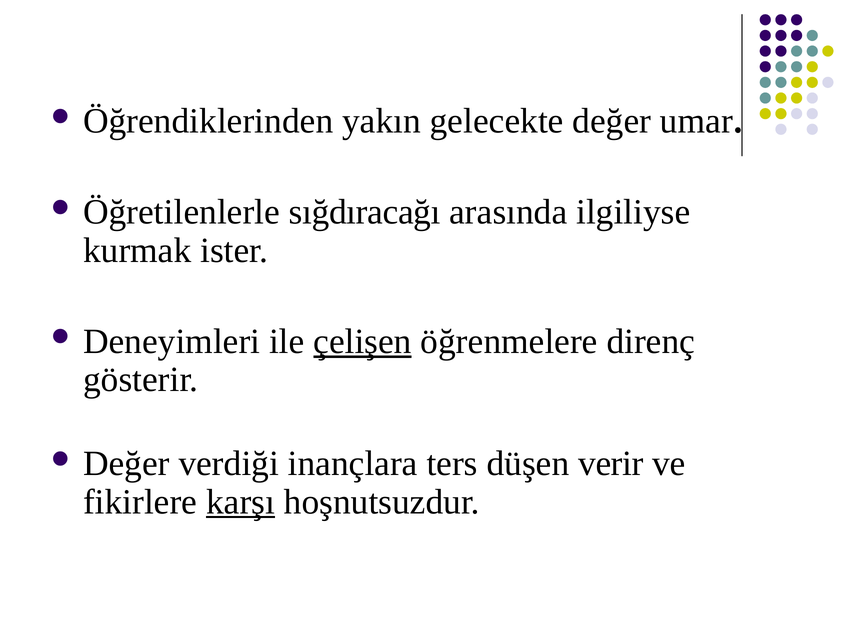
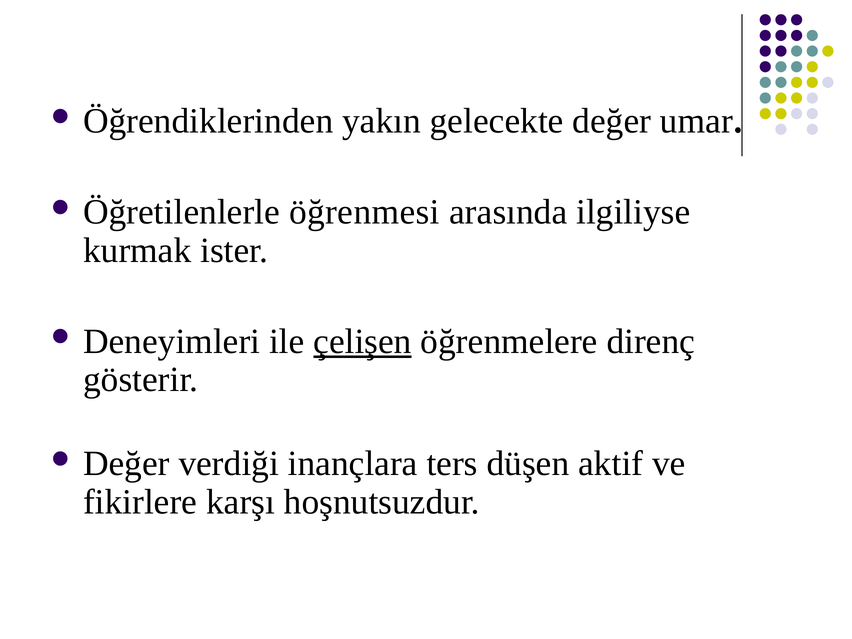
sığdıracağı: sığdıracağı -> öğrenmesi
verir: verir -> aktif
karşı underline: present -> none
